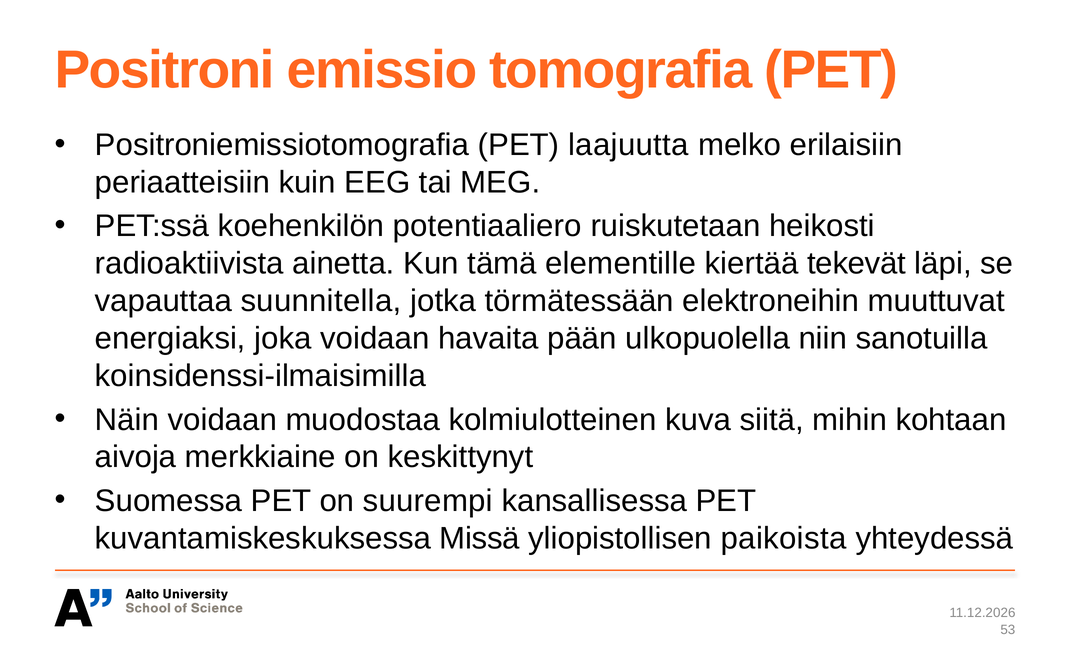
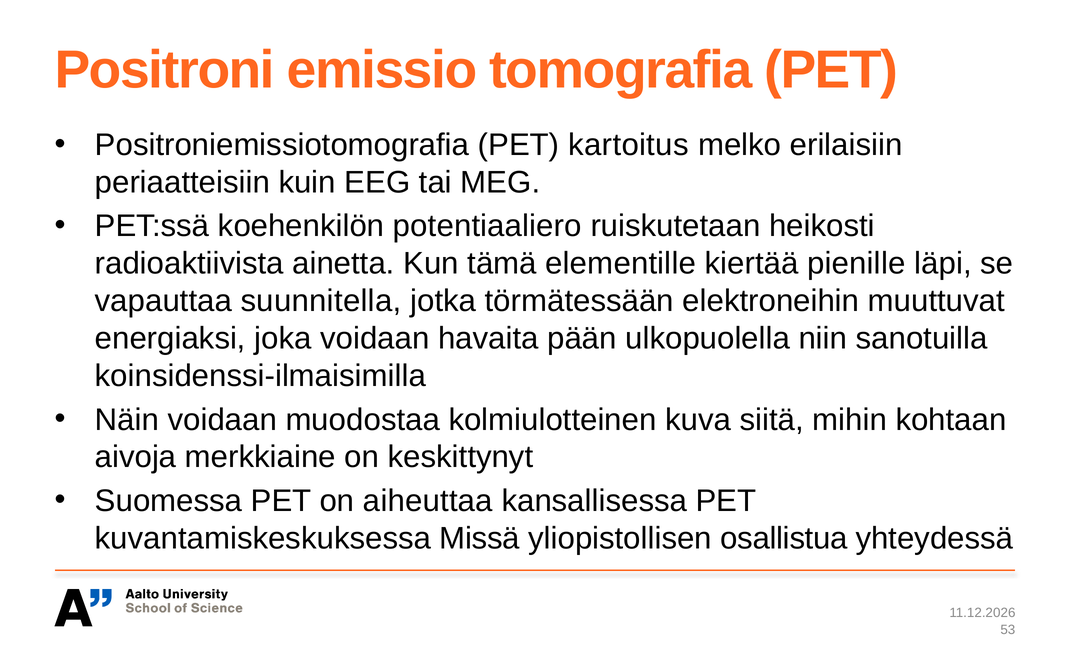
laajuutta: laajuutta -> kartoitus
tekevät: tekevät -> pienille
suurempi: suurempi -> aiheuttaa
paikoista: paikoista -> osallistua
